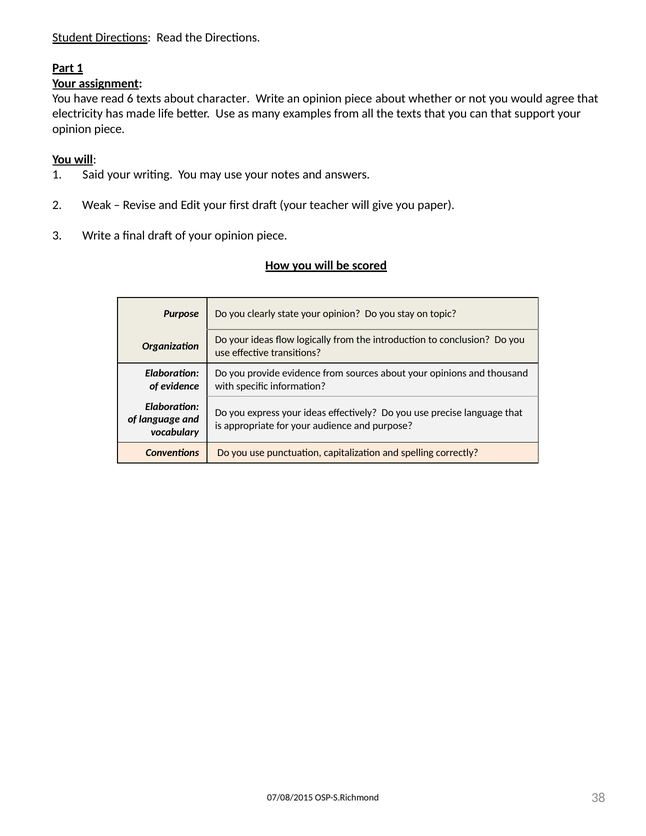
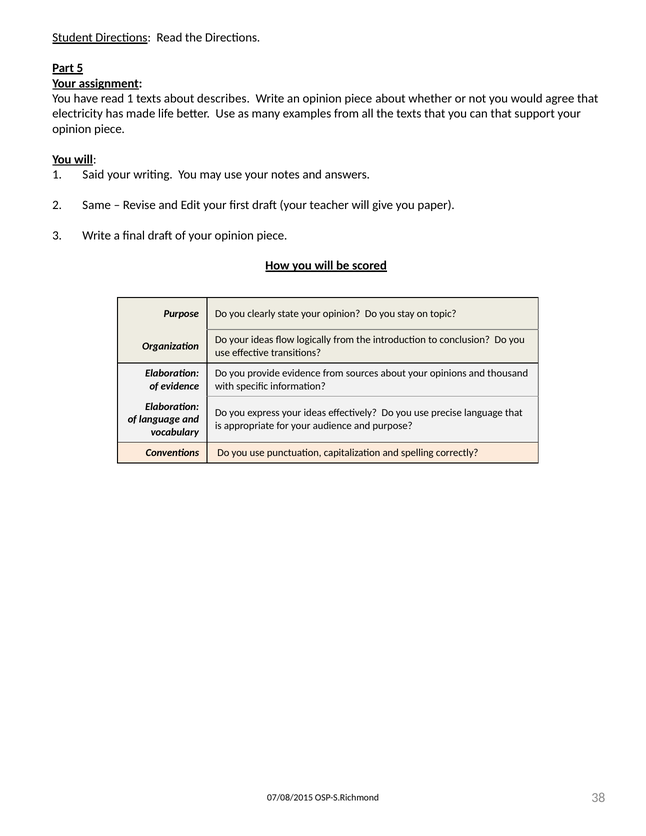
Part 1: 1 -> 5
read 6: 6 -> 1
character: character -> describes
Weak: Weak -> Same
